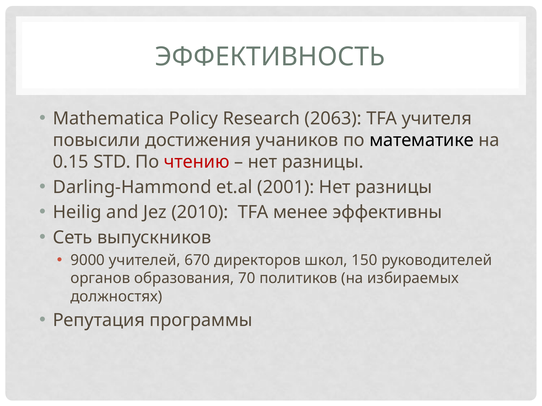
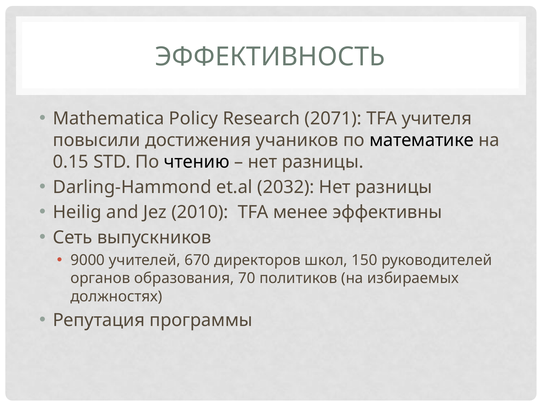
2063: 2063 -> 2071
чтению colour: red -> black
2001: 2001 -> 2032
